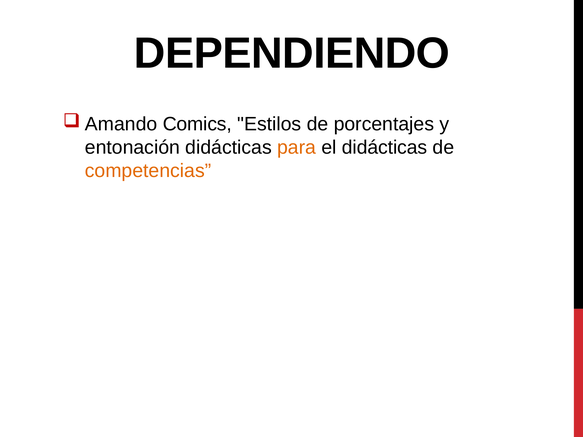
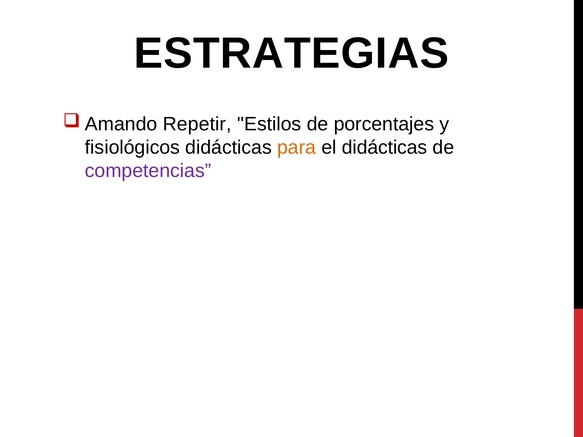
DEPENDIENDO: DEPENDIENDO -> ESTRATEGIAS
Comics: Comics -> Repetir
entonación: entonación -> fisiológicos
competencias colour: orange -> purple
